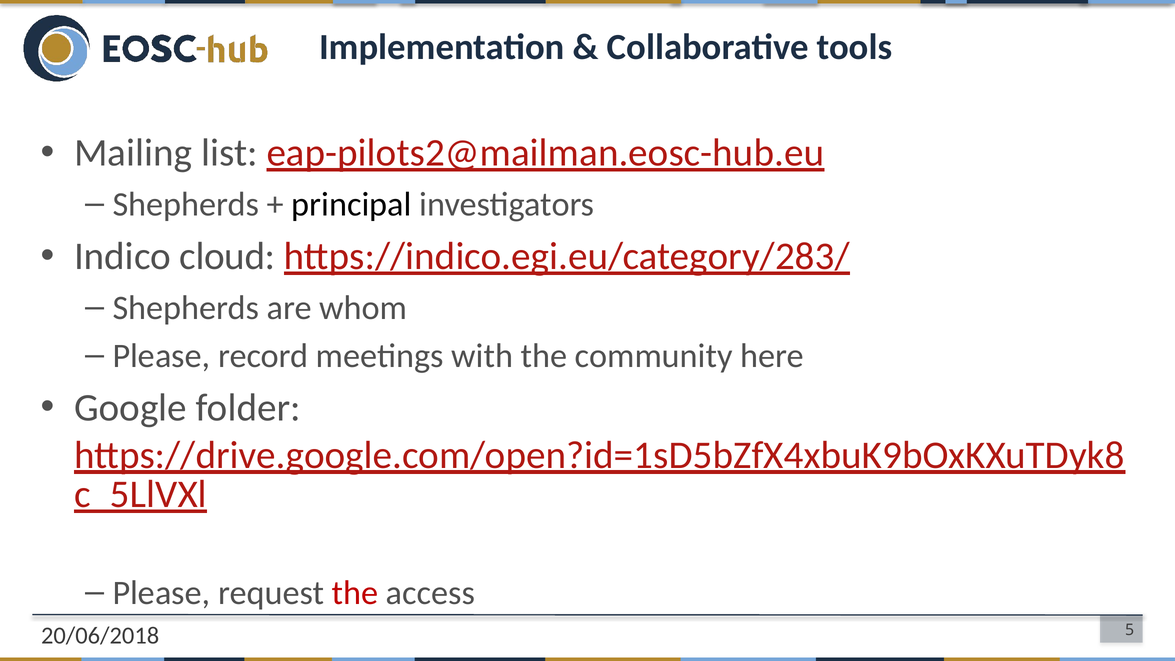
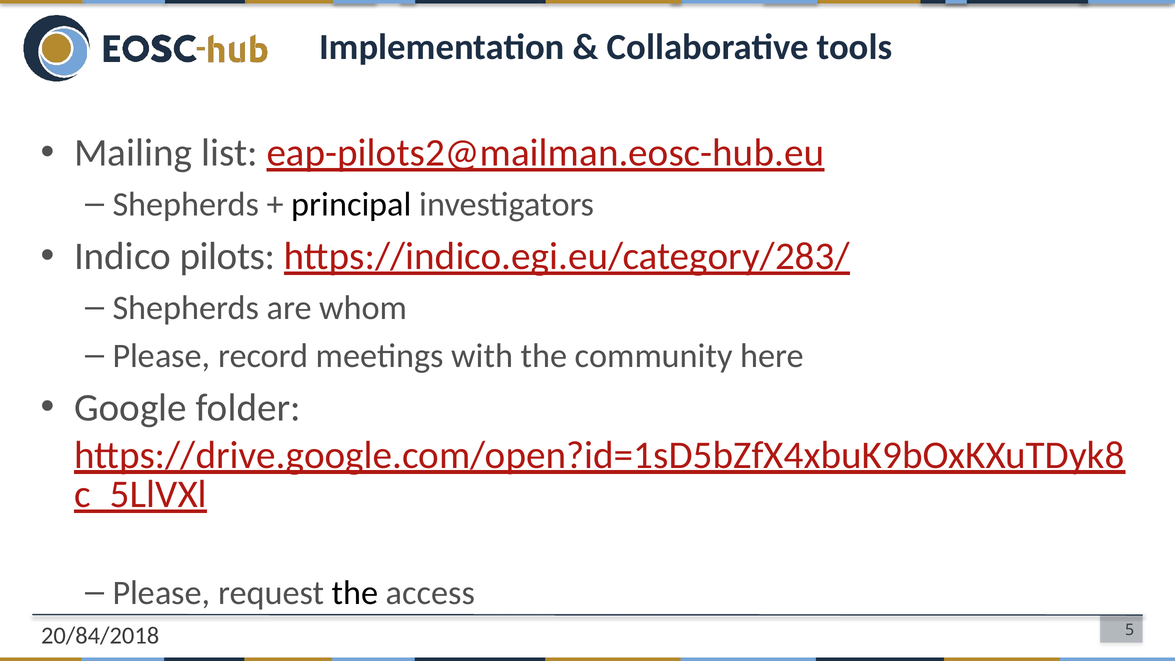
cloud: cloud -> pilots
the at (355, 593) colour: red -> black
20/06/2018: 20/06/2018 -> 20/84/2018
